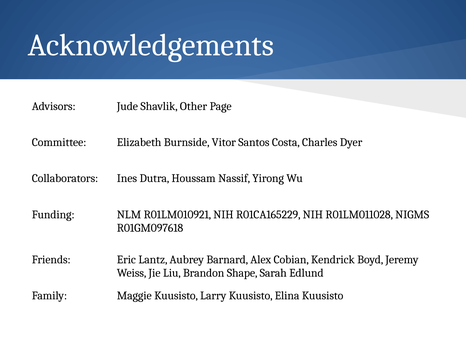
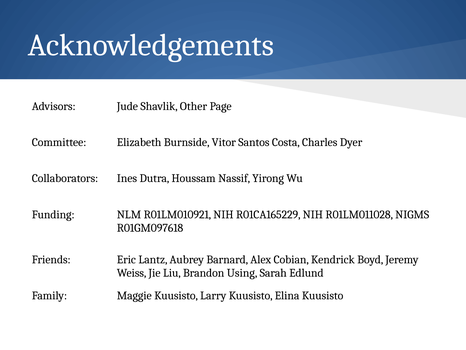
Shape: Shape -> Using
